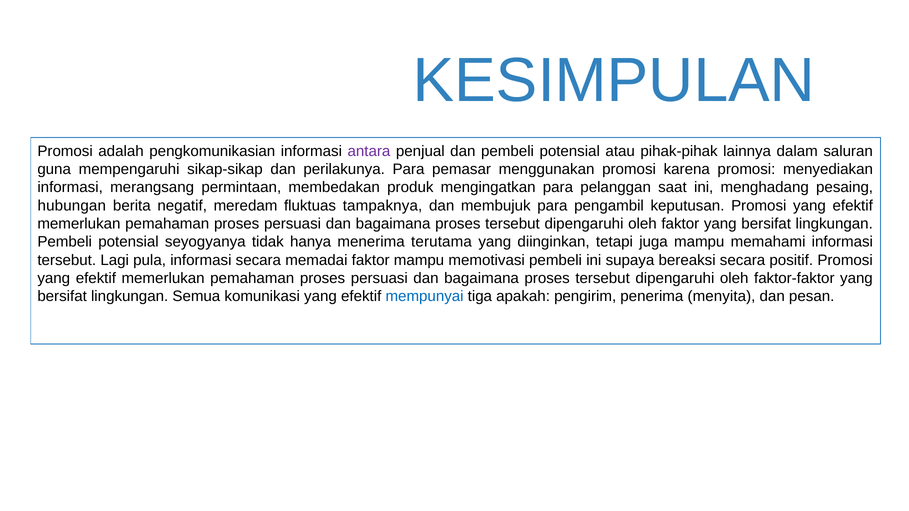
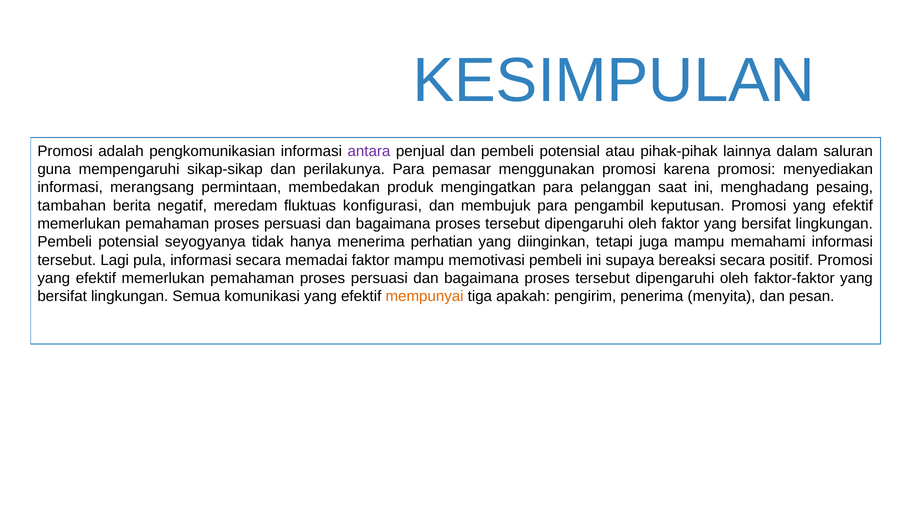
hubungan: hubungan -> tambahan
tampaknya: tampaknya -> konfigurasi
terutama: terutama -> perhatian
mempunyai colour: blue -> orange
